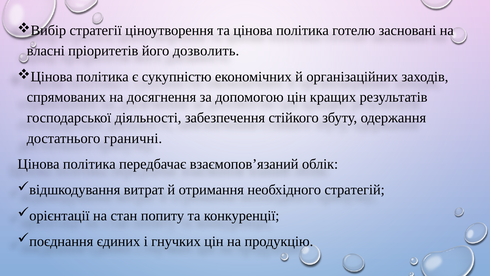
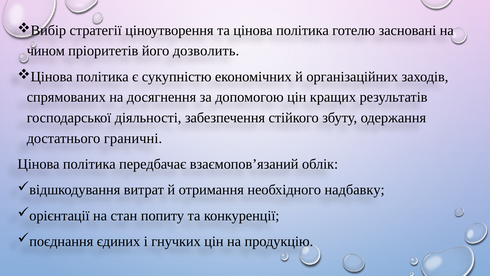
власні: власні -> чином
стратегій: стратегій -> надбавку
